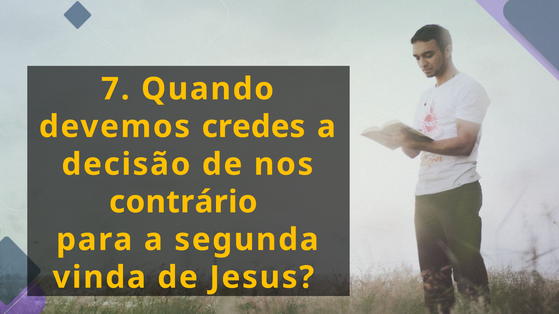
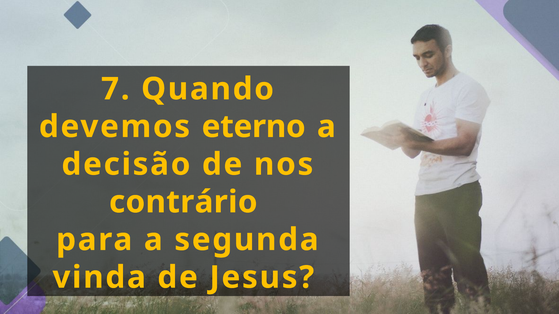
credes: credes -> eterno
